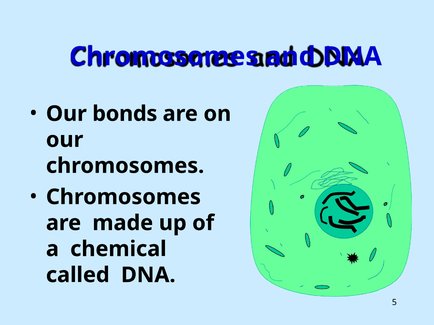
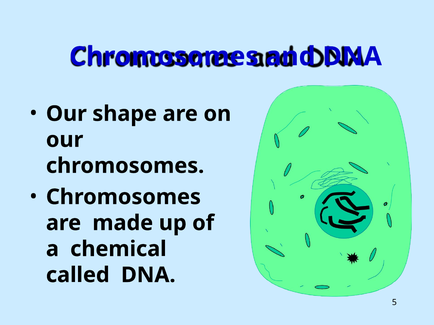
bonds: bonds -> shape
